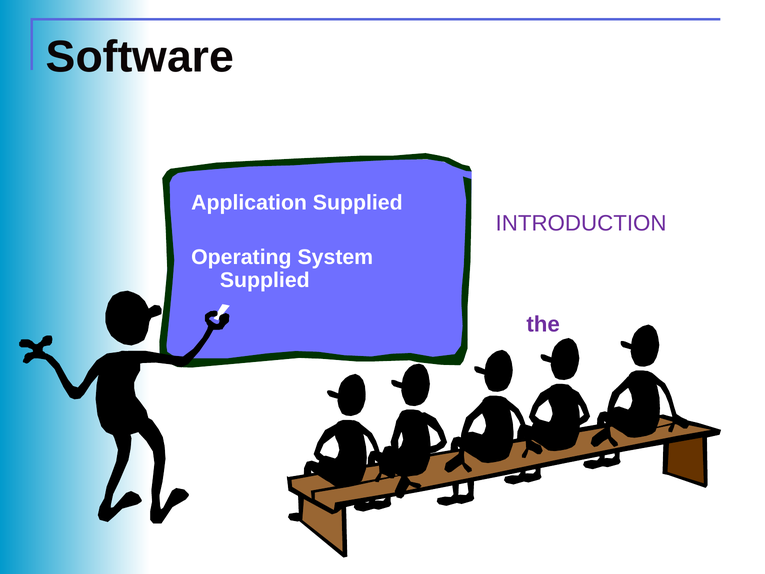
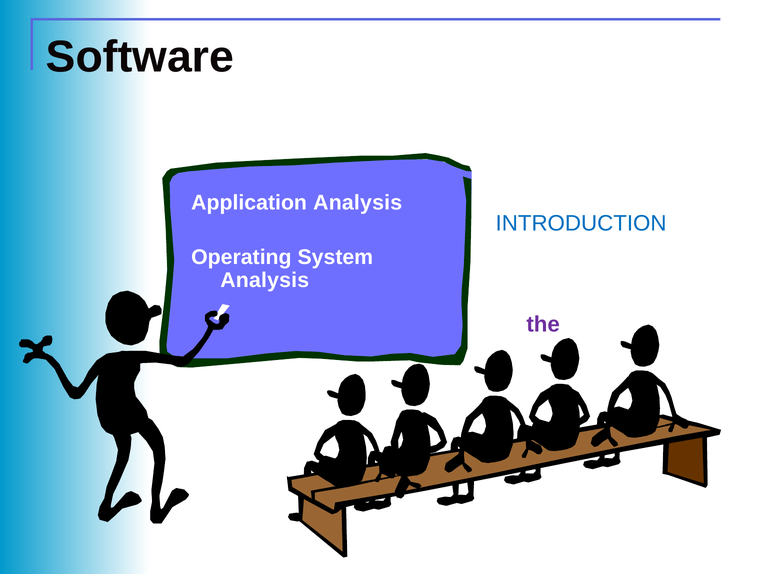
Application Supplied: Supplied -> Analysis
INTRODUCTION colour: purple -> blue
Supplied at (265, 280): Supplied -> Analysis
